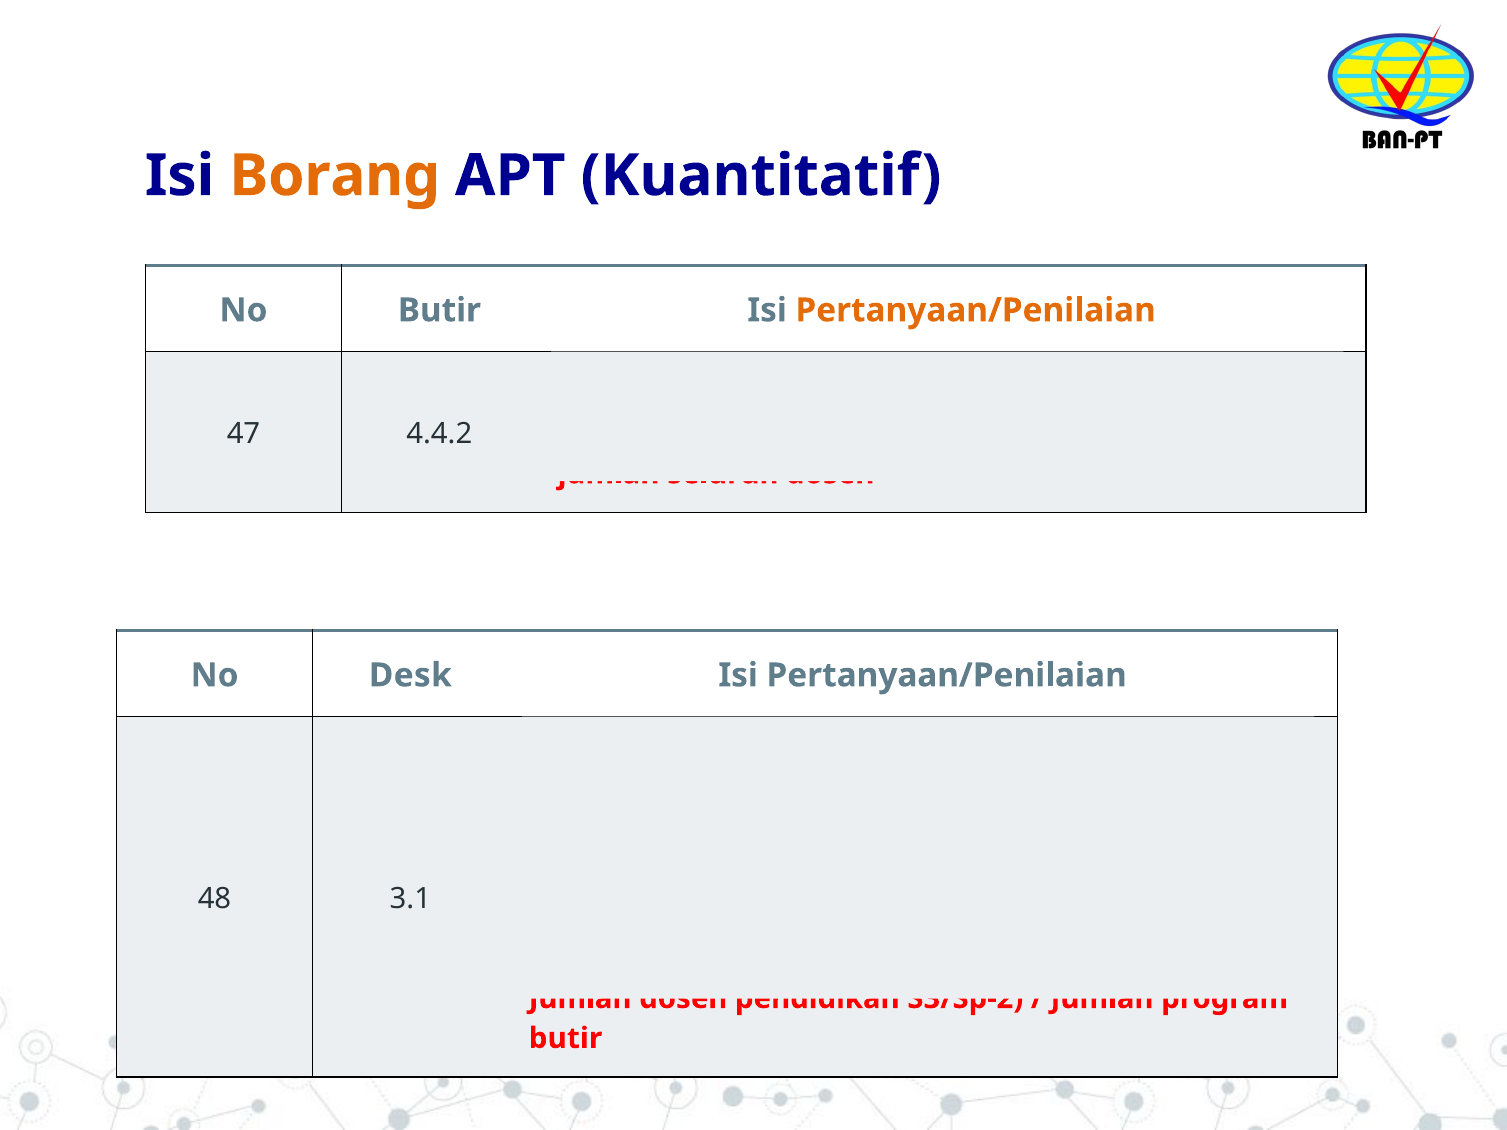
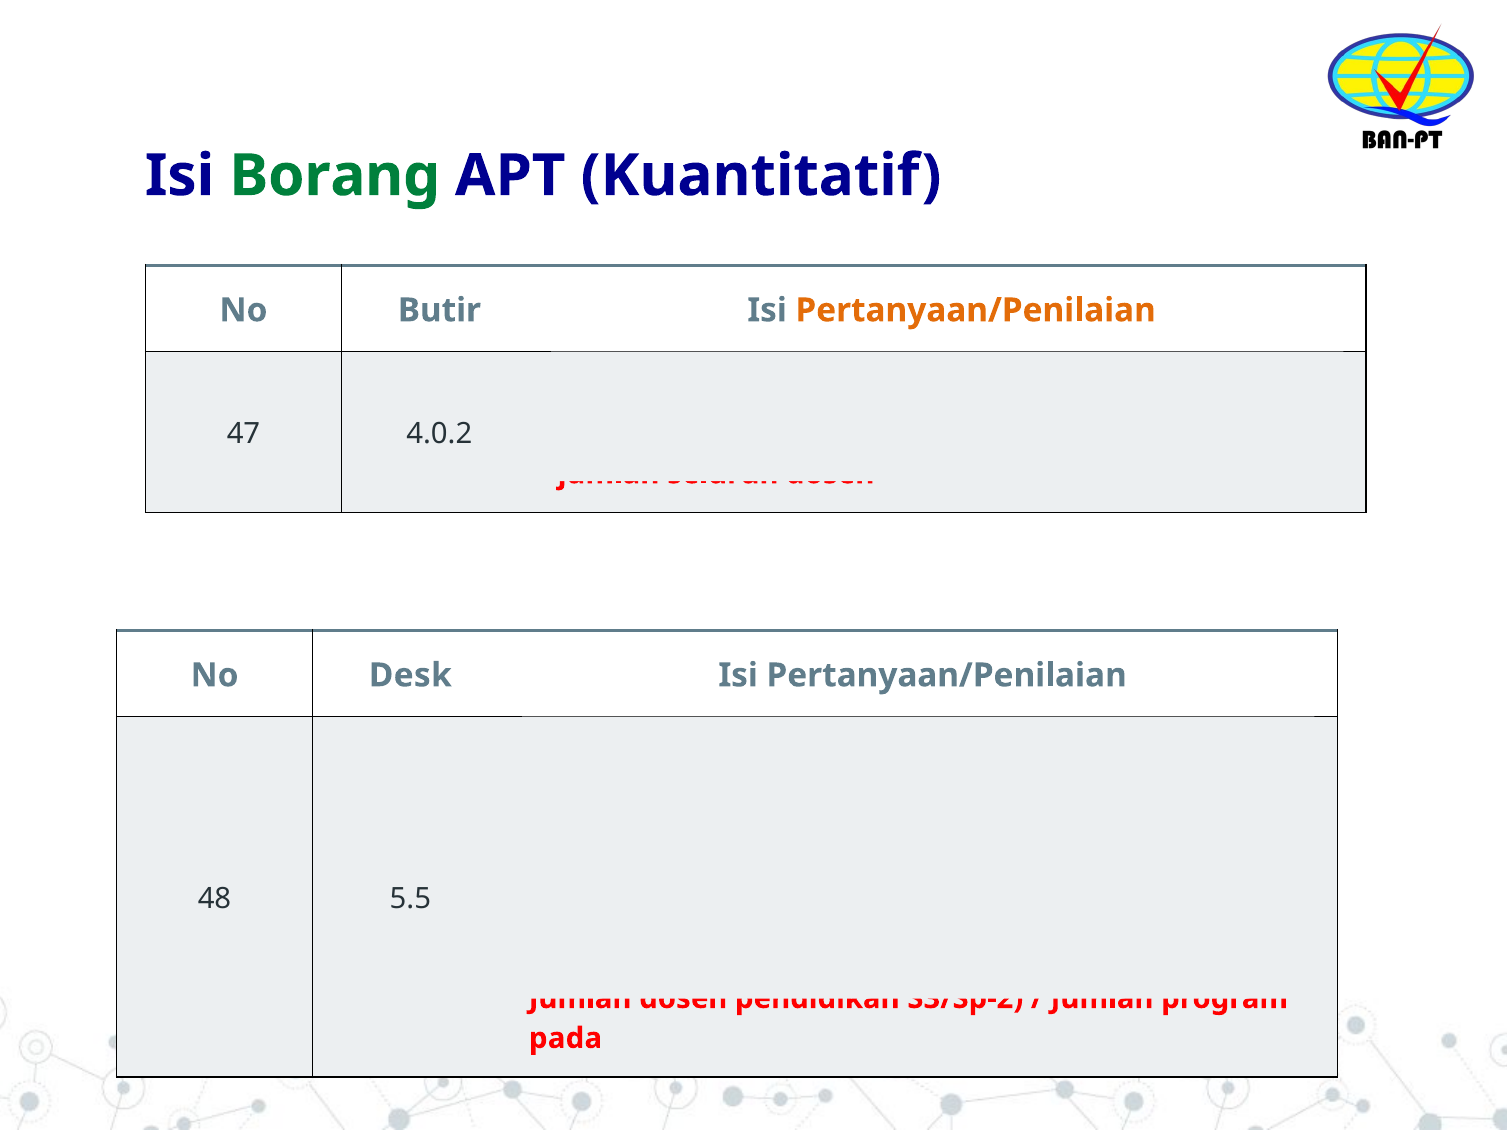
Borang colour: orange -> green
4.4.2: 4.4.2 -> 4.0.2
3.1: 3.1 -> 5.5
butir at (566, 1039): butir -> pada
